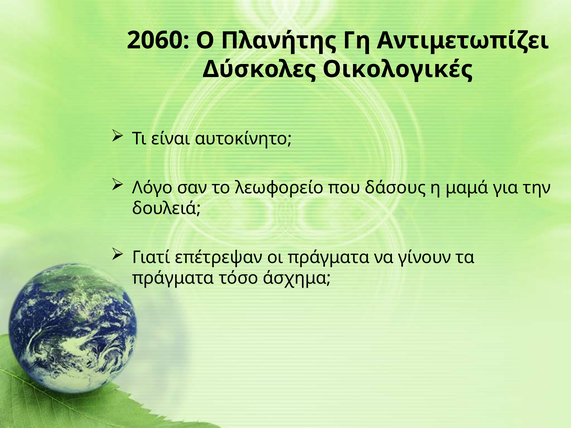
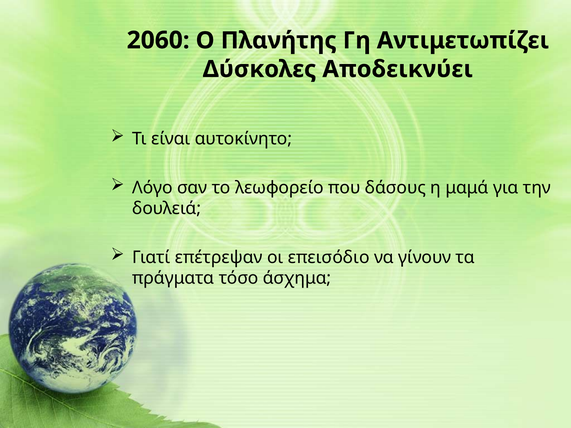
Οικολογικές: Οικολογικές -> Αποδεικνύει
οι πράγματα: πράγματα -> επεισόδιο
